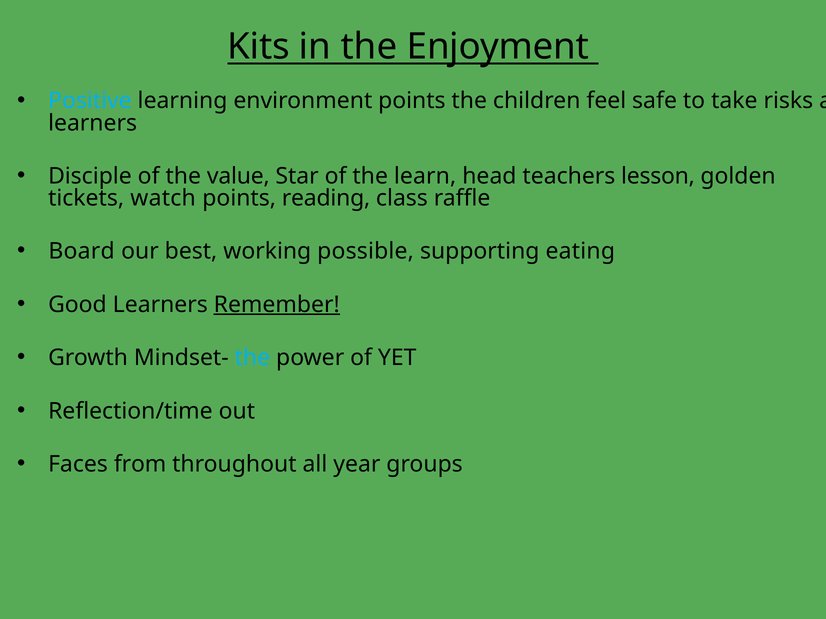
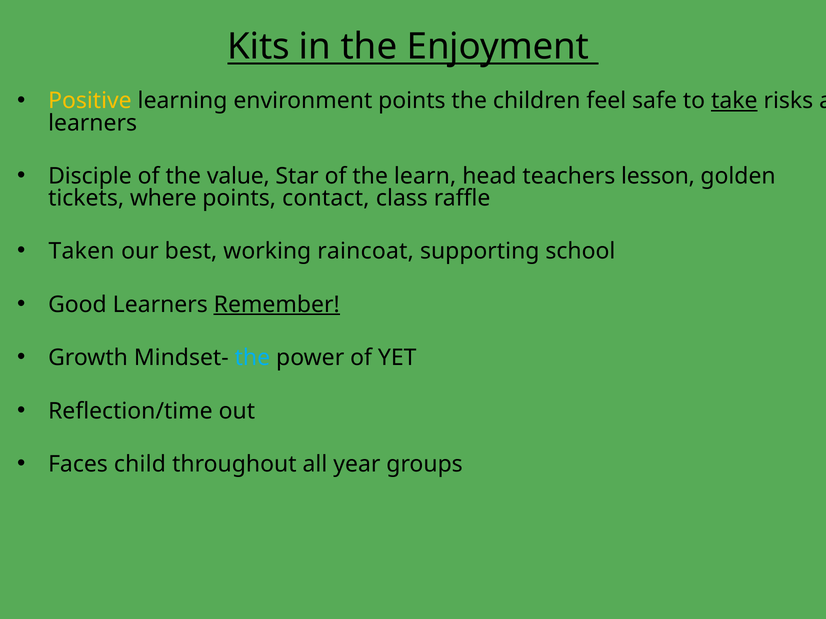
Positive colour: light blue -> yellow
take underline: none -> present
watch: watch -> where
reading: reading -> contact
Board: Board -> Taken
possible: possible -> raincoat
eating: eating -> school
from: from -> child
